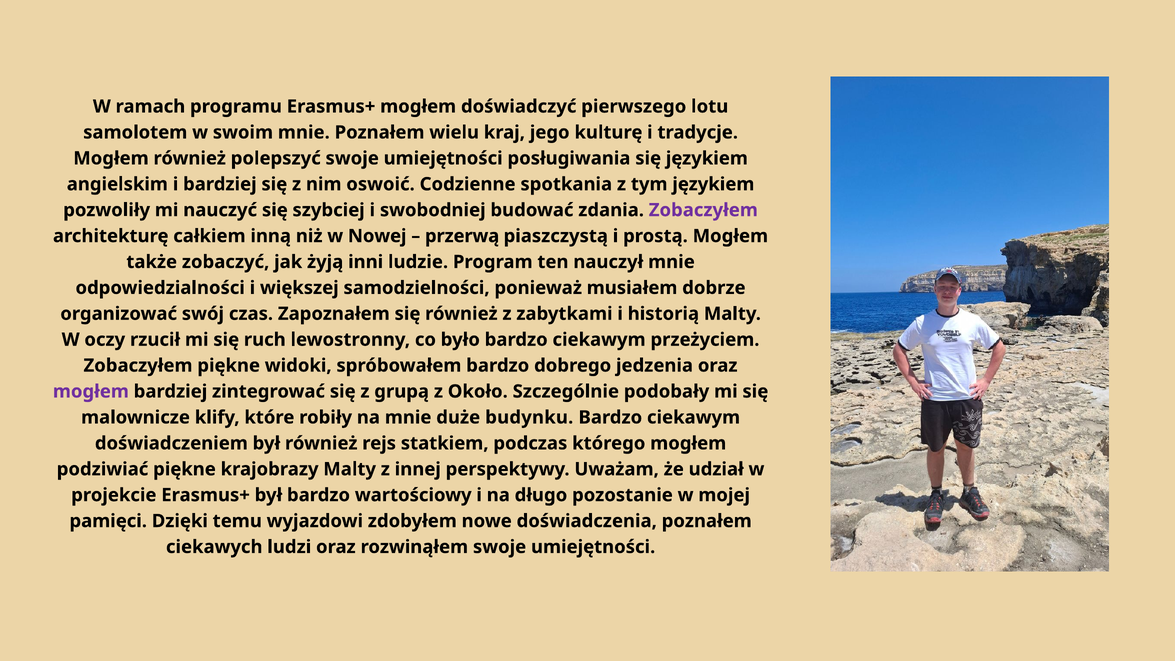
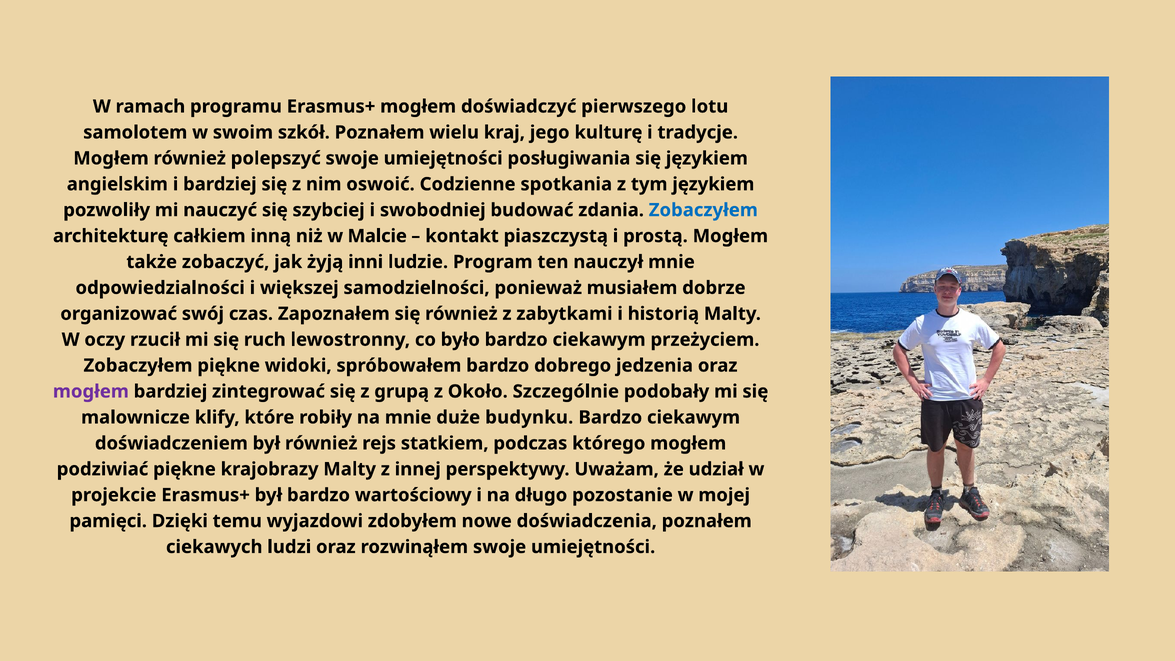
swoim mnie: mnie -> szkół
Zobaczyłem at (703, 210) colour: purple -> blue
Nowej: Nowej -> Malcie
przerwą: przerwą -> kontakt
